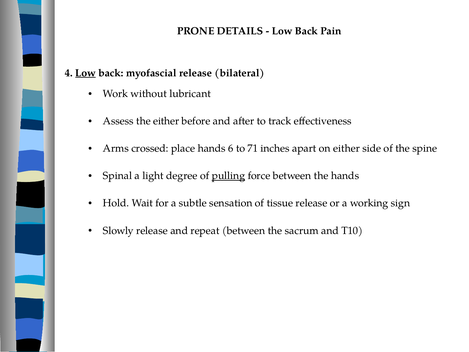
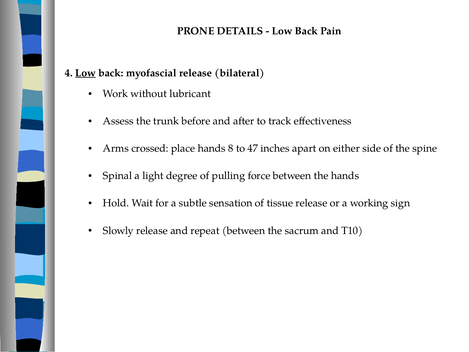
the either: either -> trunk
6: 6 -> 8
71: 71 -> 47
pulling underline: present -> none
